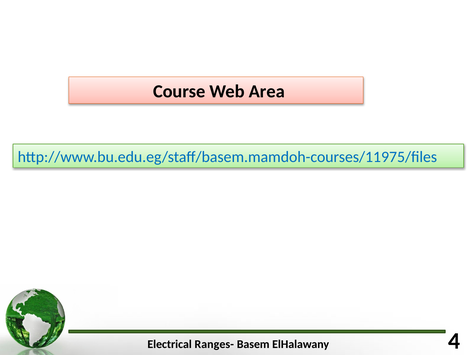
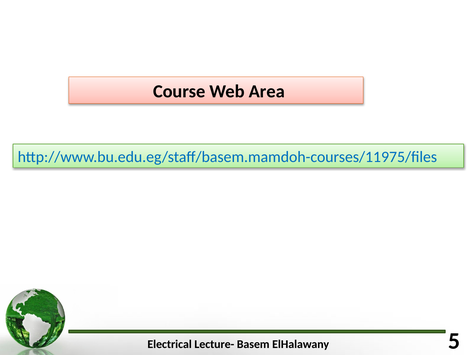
Ranges-: Ranges- -> Lecture-
4: 4 -> 5
